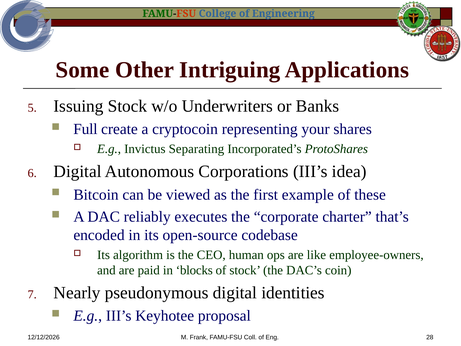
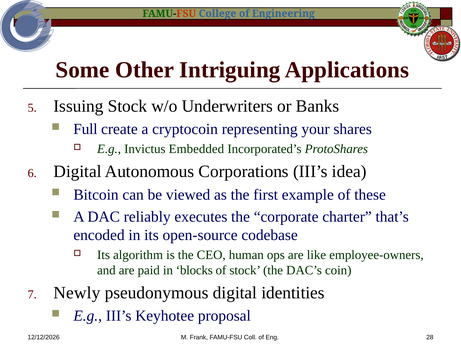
Separating: Separating -> Embedded
Nearly: Nearly -> Newly
